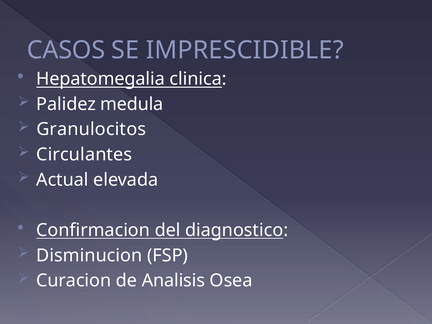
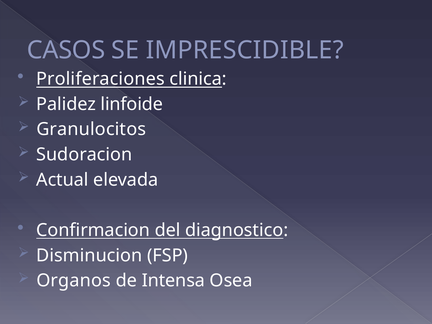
Hepatomegalia: Hepatomegalia -> Proliferaciones
medula: medula -> linfoide
Circulantes: Circulantes -> Sudoracion
Curacion: Curacion -> Organos
Analisis: Analisis -> Intensa
